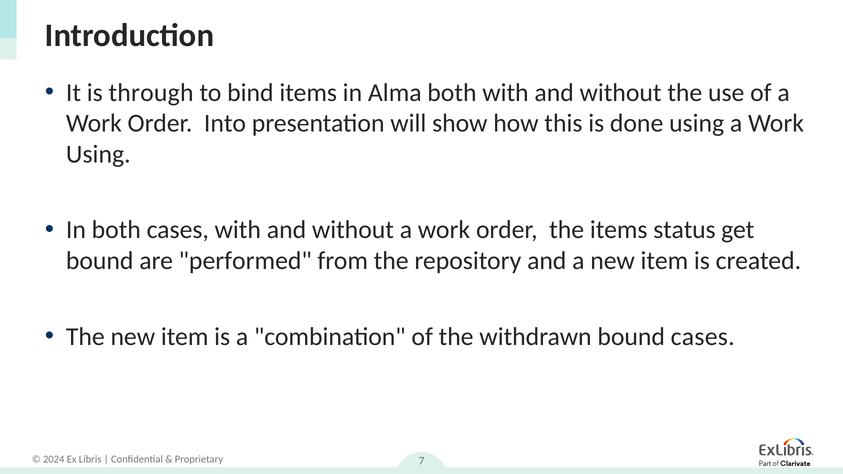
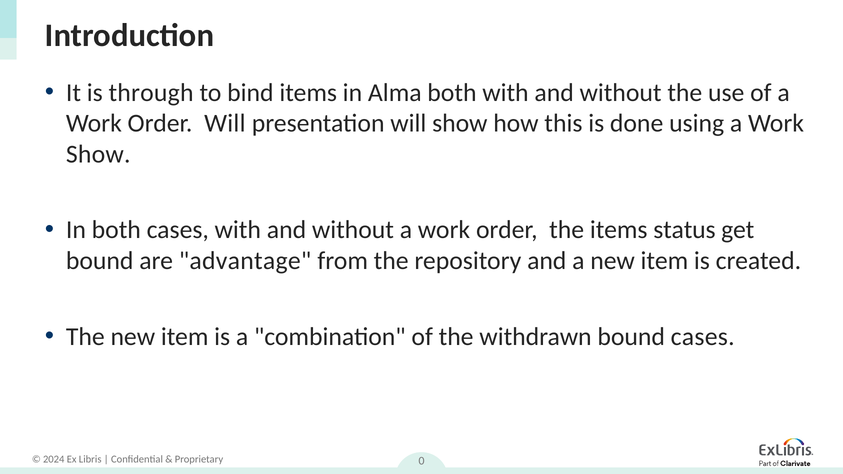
Order Into: Into -> Will
Using at (98, 154): Using -> Show
performed: performed -> advantage
7: 7 -> 0
